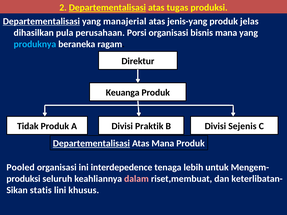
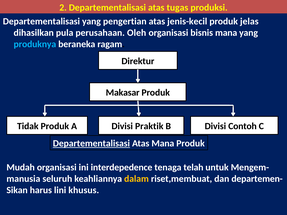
Departementalisasi at (107, 8) underline: present -> none
Departementalisasi at (41, 21) underline: present -> none
manajerial: manajerial -> pengertian
jenis-yang: jenis-yang -> jenis-kecil
Porsi: Porsi -> Oleh
Keuanga: Keuanga -> Makasar
Sejenis: Sejenis -> Contoh
Pooled: Pooled -> Mudah
lebih: lebih -> telah
produksi at (23, 179): produksi -> manusia
dalam colour: pink -> yellow
keterlibatan-: keterlibatan- -> departemen-
statis: statis -> harus
